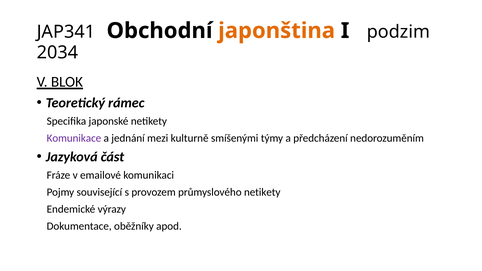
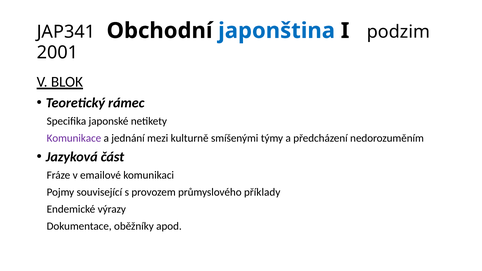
japonština colour: orange -> blue
2034: 2034 -> 2001
průmyslového netikety: netikety -> příklady
